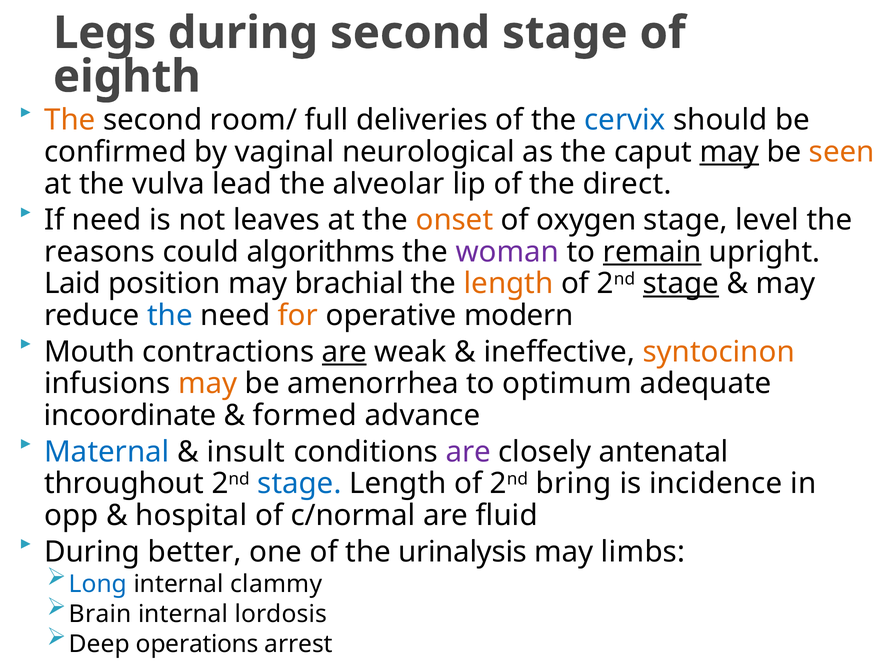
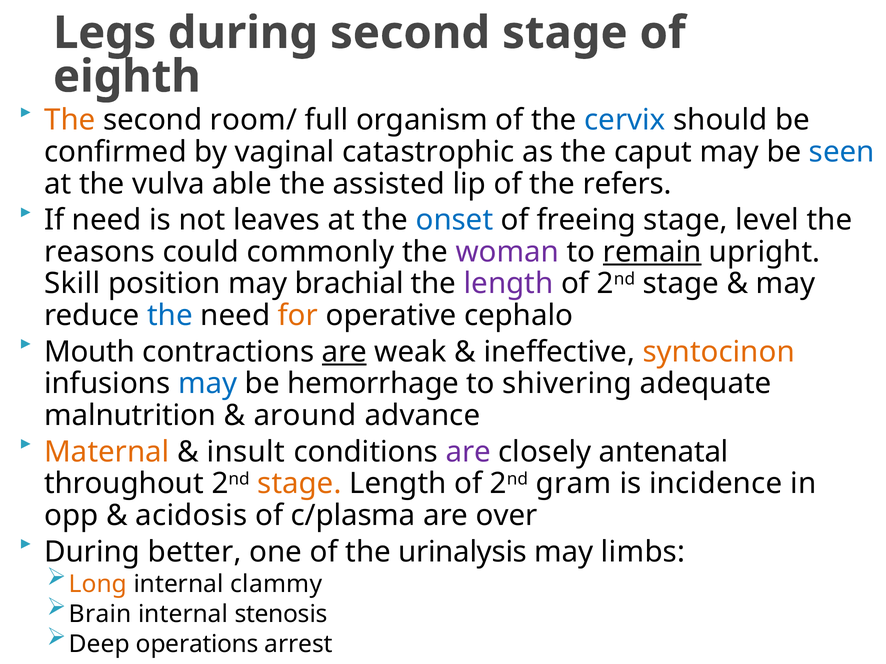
deliveries: deliveries -> organism
neurological: neurological -> catastrophic
may at (729, 152) underline: present -> none
seen colour: orange -> blue
lead: lead -> able
alveolar: alveolar -> assisted
direct: direct -> refers
onset colour: orange -> blue
oxygen: oxygen -> freeing
algorithms: algorithms -> commonly
Laid: Laid -> Skill
length at (509, 284) colour: orange -> purple
stage at (681, 284) underline: present -> none
modern: modern -> cephalo
may at (208, 384) colour: orange -> blue
amenorrhea: amenorrhea -> hemorrhage
optimum: optimum -> shivering
incoordinate: incoordinate -> malnutrition
formed: formed -> around
Maternal colour: blue -> orange
stage at (299, 484) colour: blue -> orange
bring: bring -> gram
hospital: hospital -> acidosis
c/normal: c/normal -> c/plasma
fluid: fluid -> over
Long colour: blue -> orange
lordosis: lordosis -> stenosis
